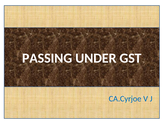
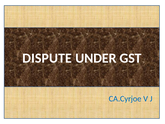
PASSING: PASSING -> DISPUTE
